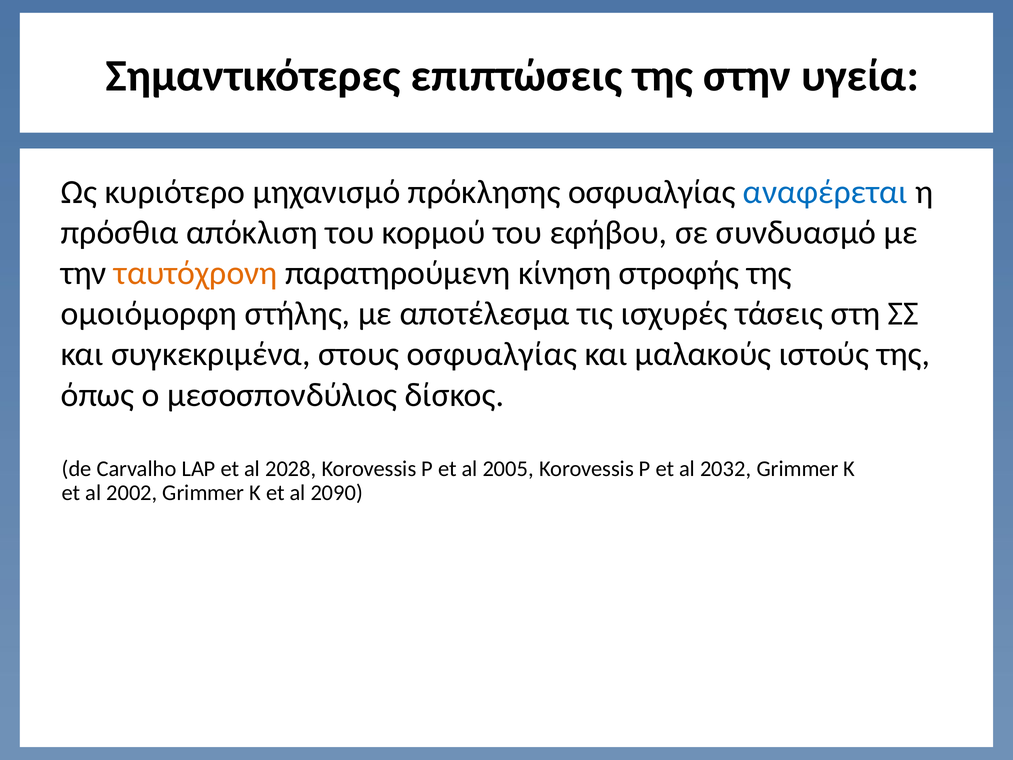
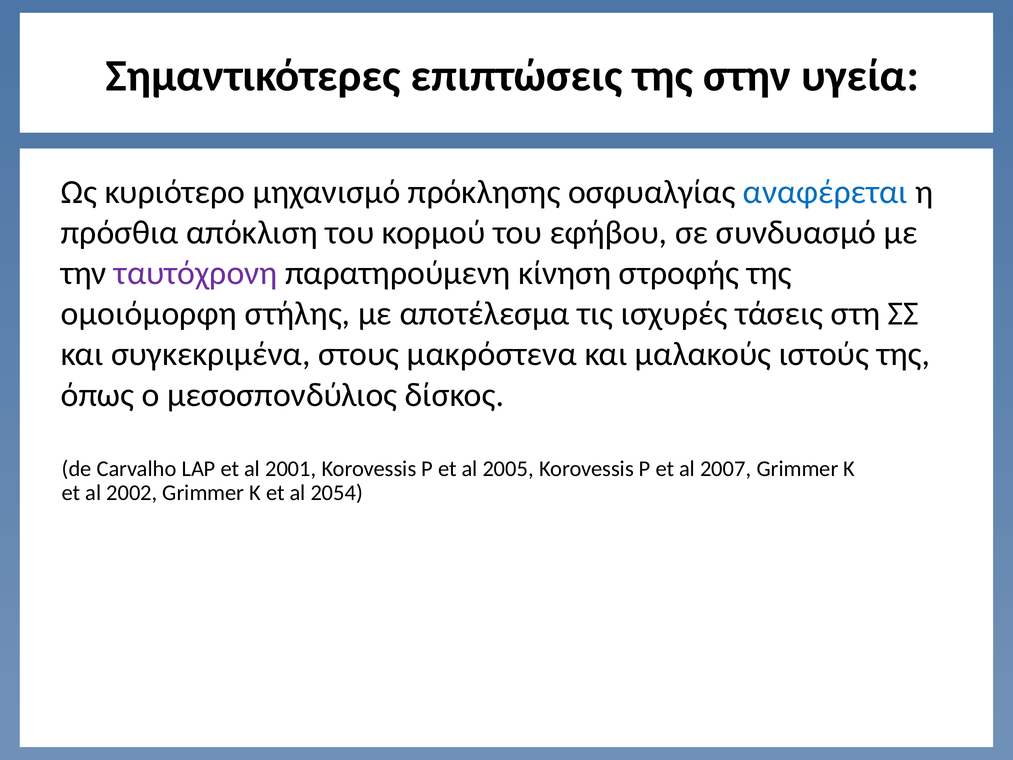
ταυτόχρονη colour: orange -> purple
στους οσφυαλγίας: οσφυαλγίας -> μακρόστενα
2028: 2028 -> 2001
2032: 2032 -> 2007
2090: 2090 -> 2054
